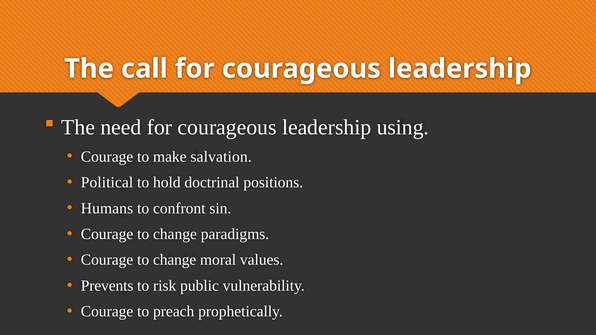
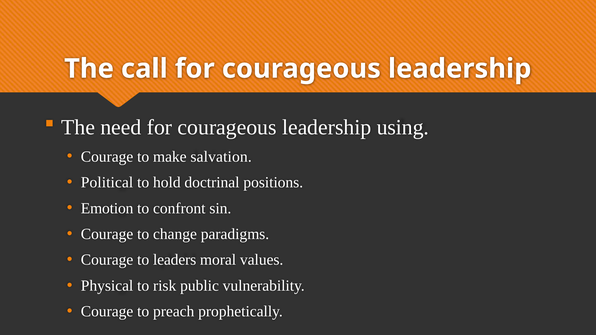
Humans: Humans -> Emotion
change at (175, 260): change -> leaders
Prevents: Prevents -> Physical
